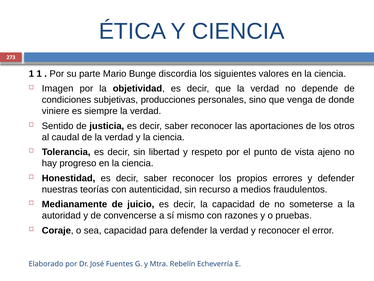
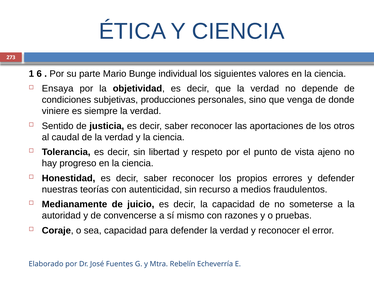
1 1: 1 -> 6
discordia: discordia -> individual
Imagen: Imagen -> Ensaya
